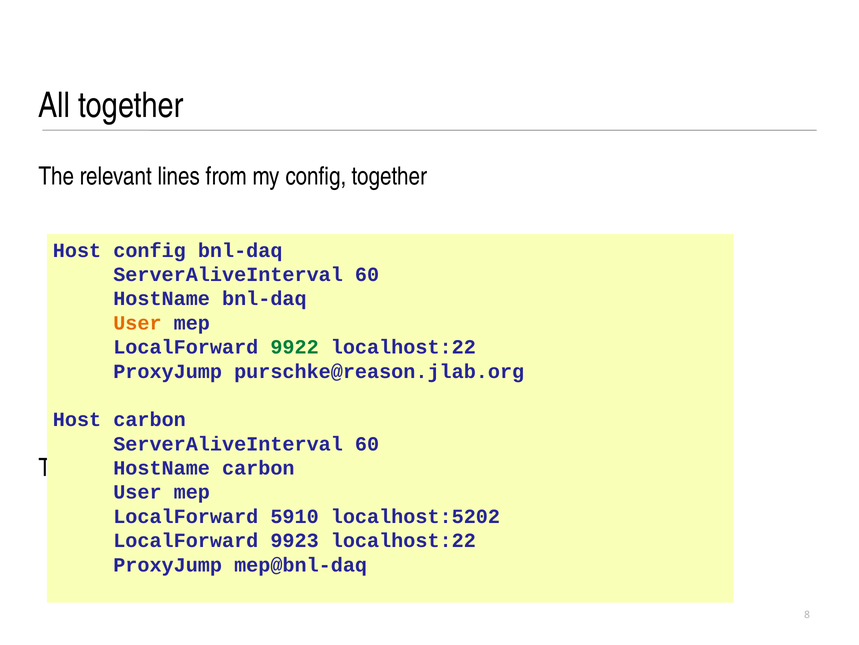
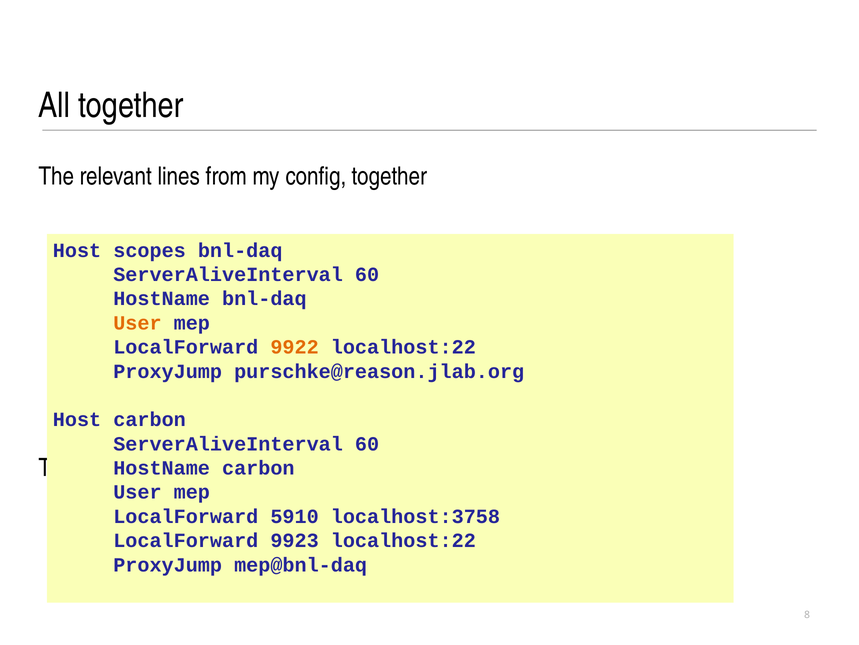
Host config: config -> scopes
9922 colour: green -> orange
localhost:5202: localhost:5202 -> localhost:3758
